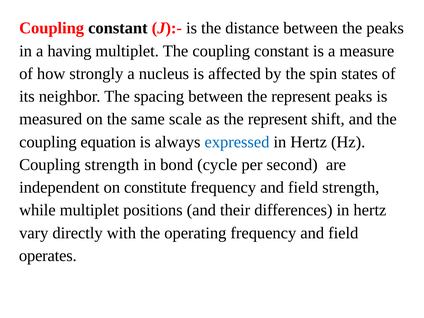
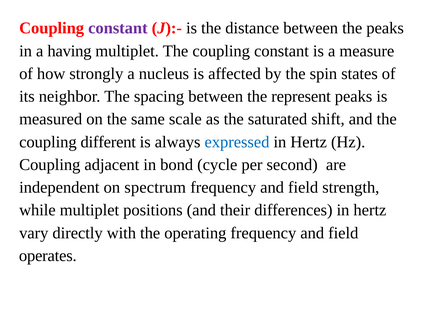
constant at (118, 28) colour: black -> purple
as the represent: represent -> saturated
equation: equation -> different
Coupling strength: strength -> adjacent
constitute: constitute -> spectrum
